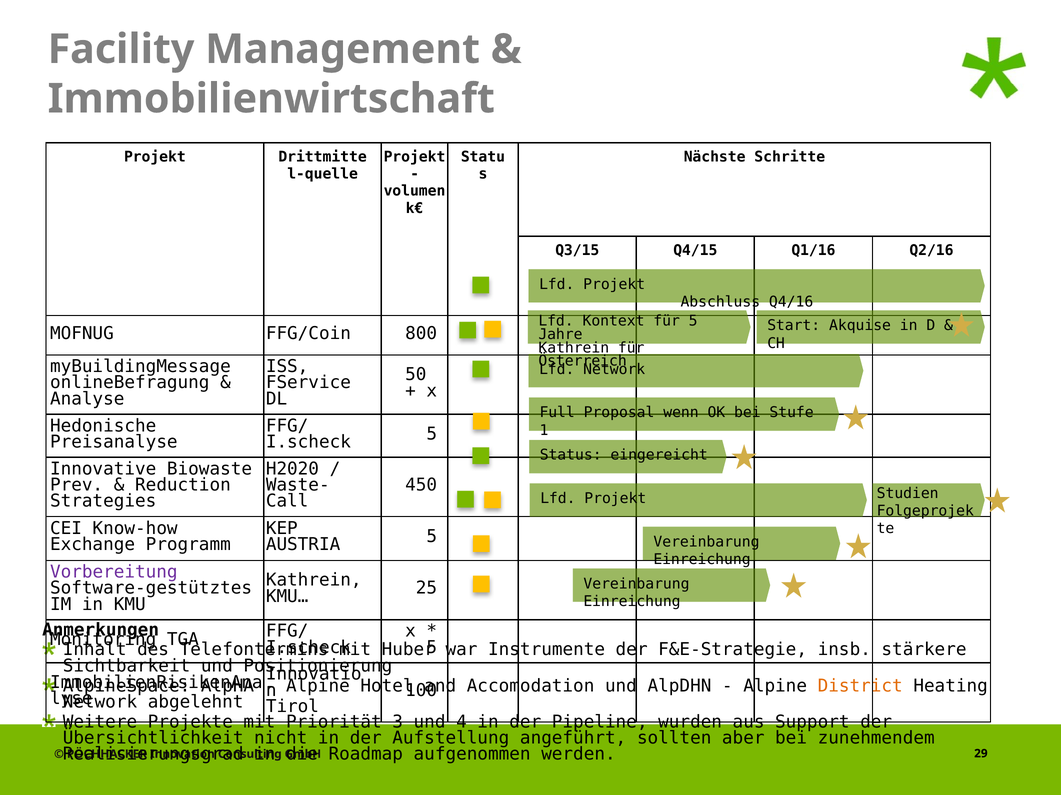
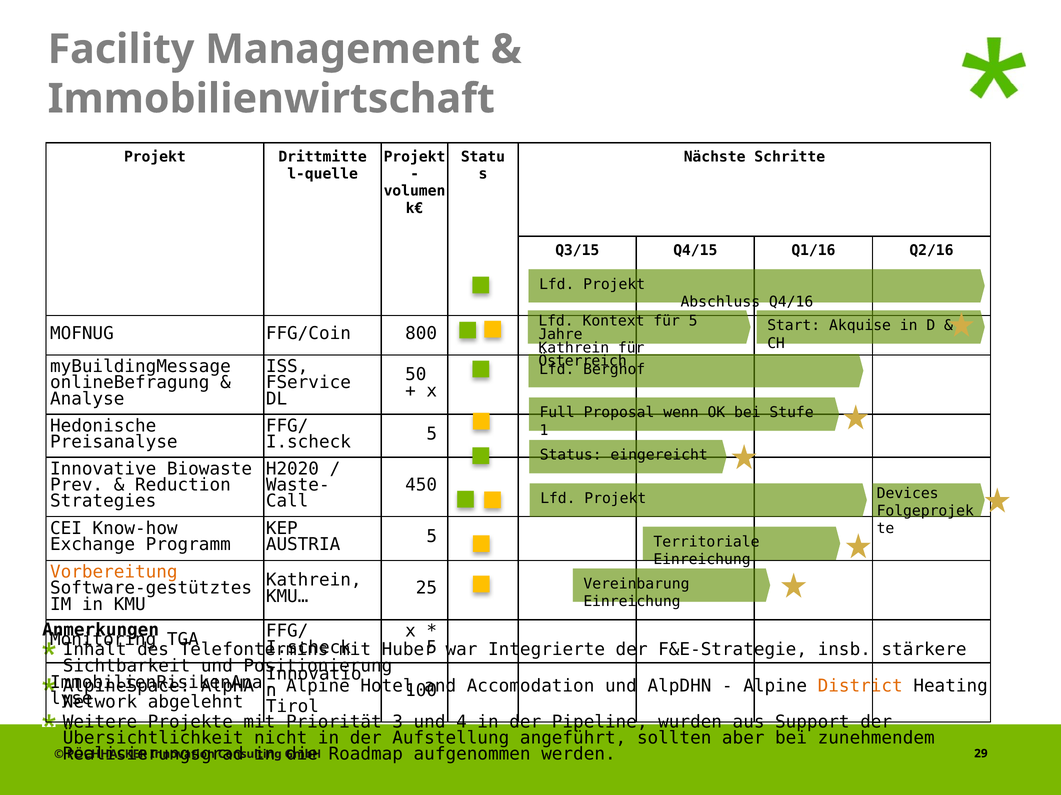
Network at (614, 369): Network -> Berghof
Studien: Studien -> Devices
Vereinbarung at (707, 542): Vereinbarung -> Territoriale
Vorbereitung colour: purple -> orange
Instrumente: Instrumente -> Integrierte
